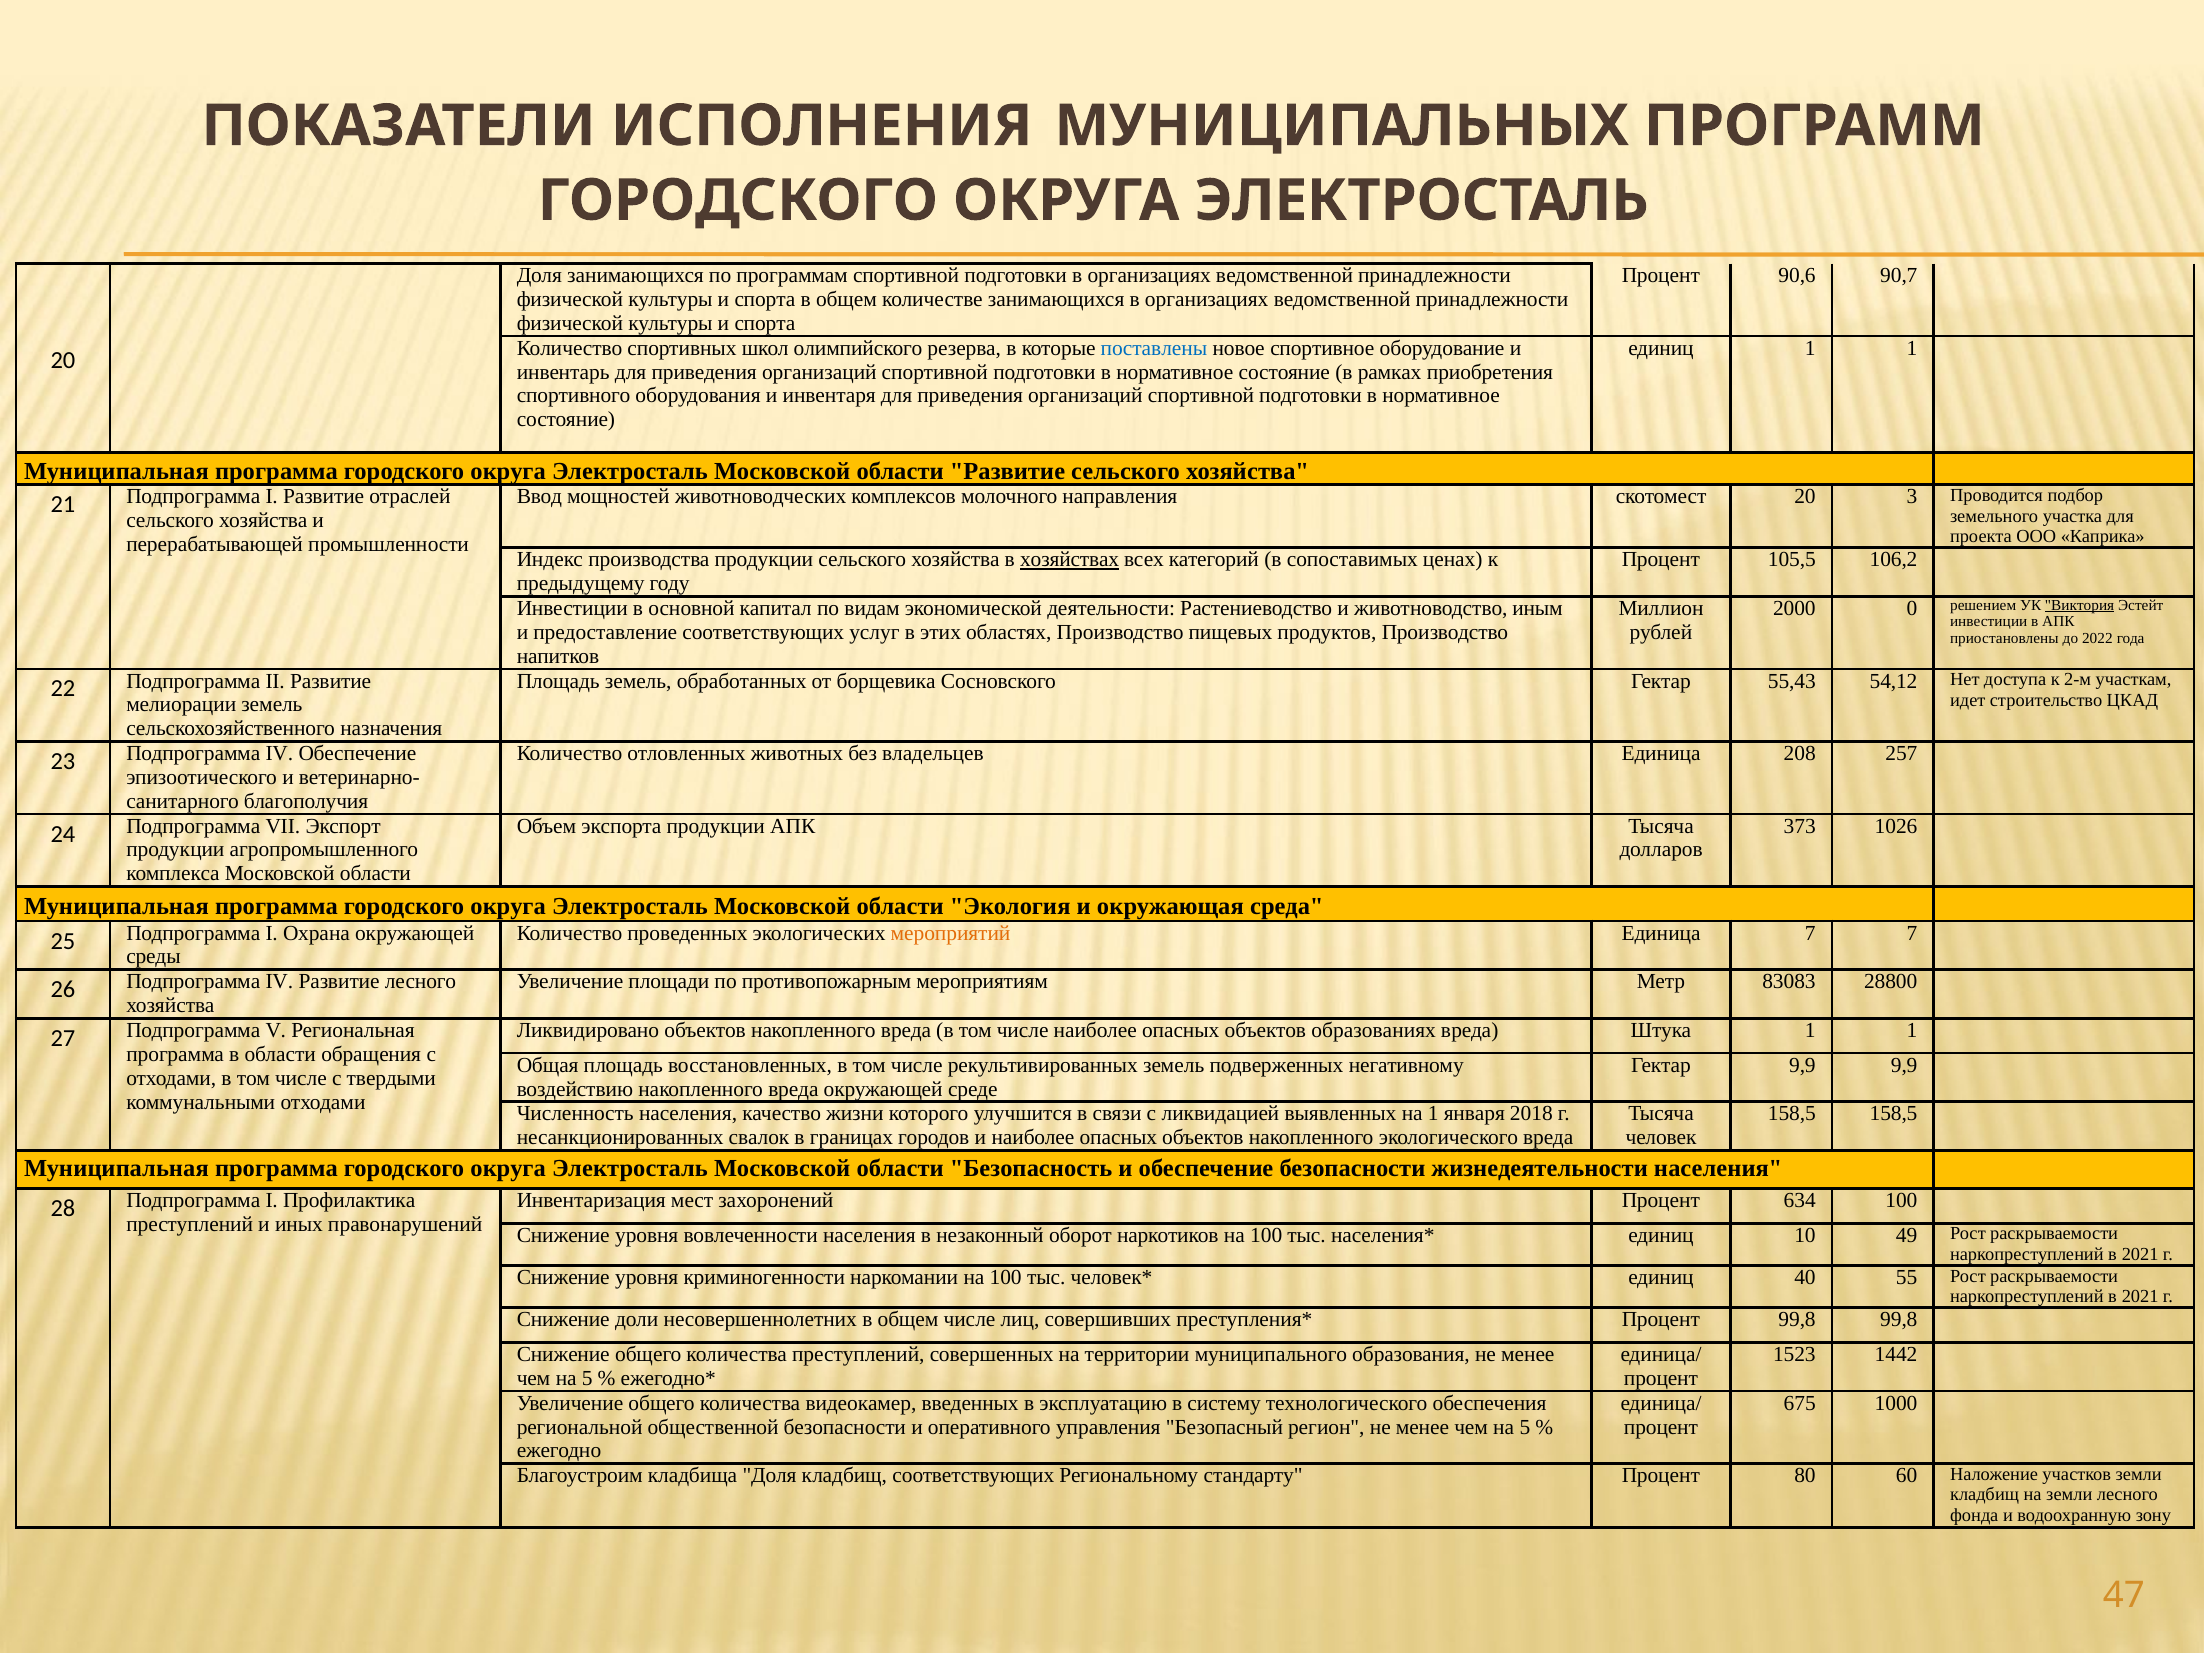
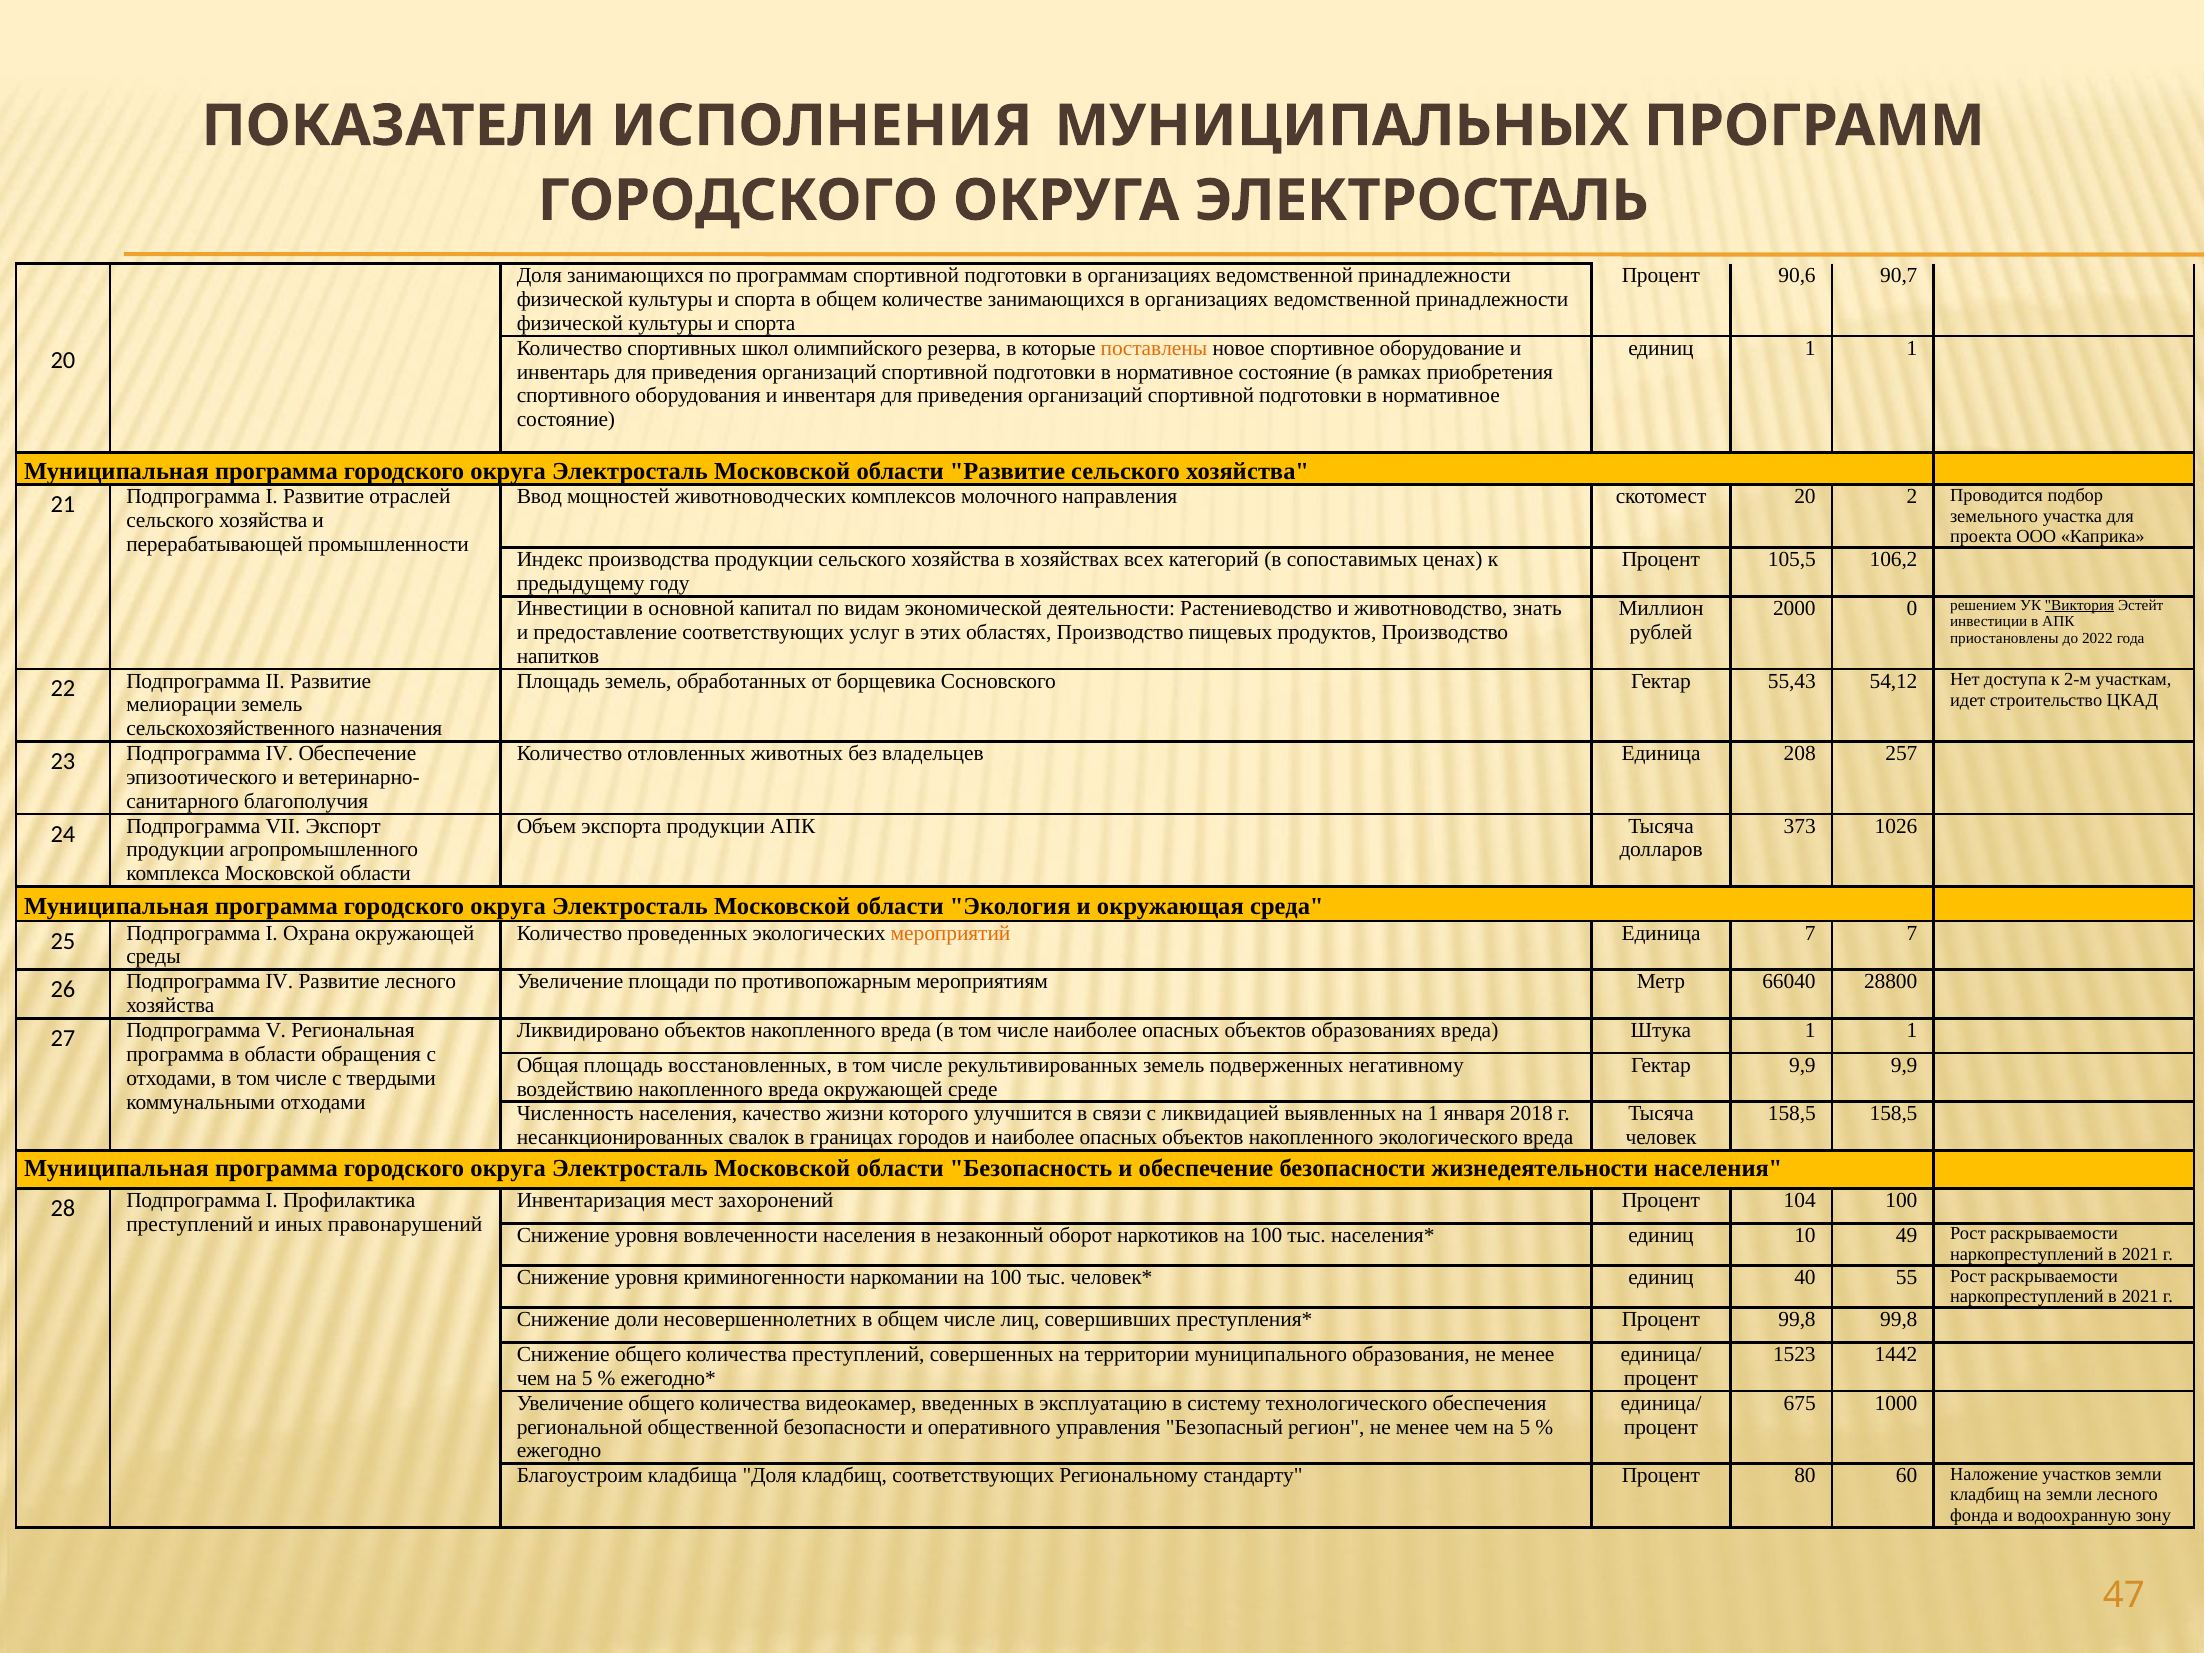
поставлены colour: blue -> orange
3: 3 -> 2
хозяйствах underline: present -> none
иным: иным -> знать
83083: 83083 -> 66040
634: 634 -> 104
